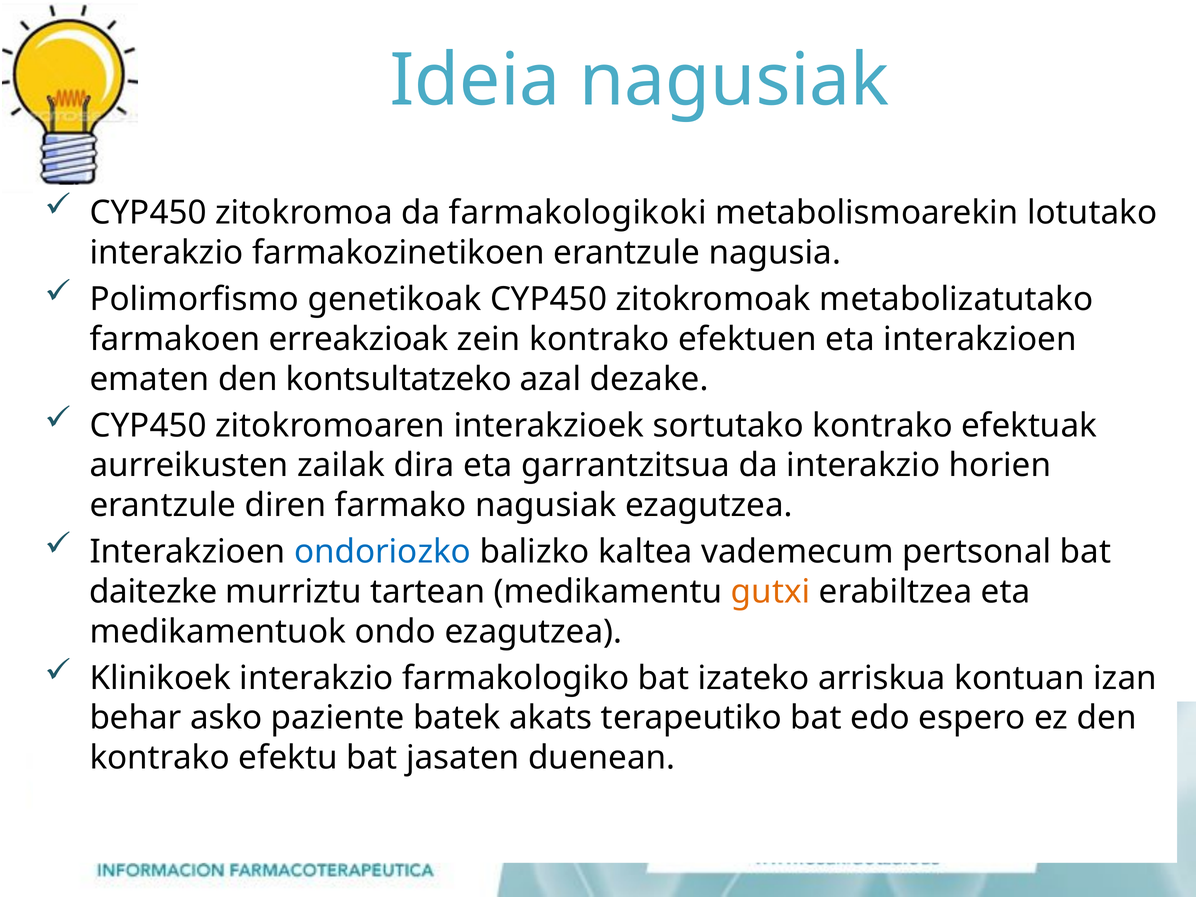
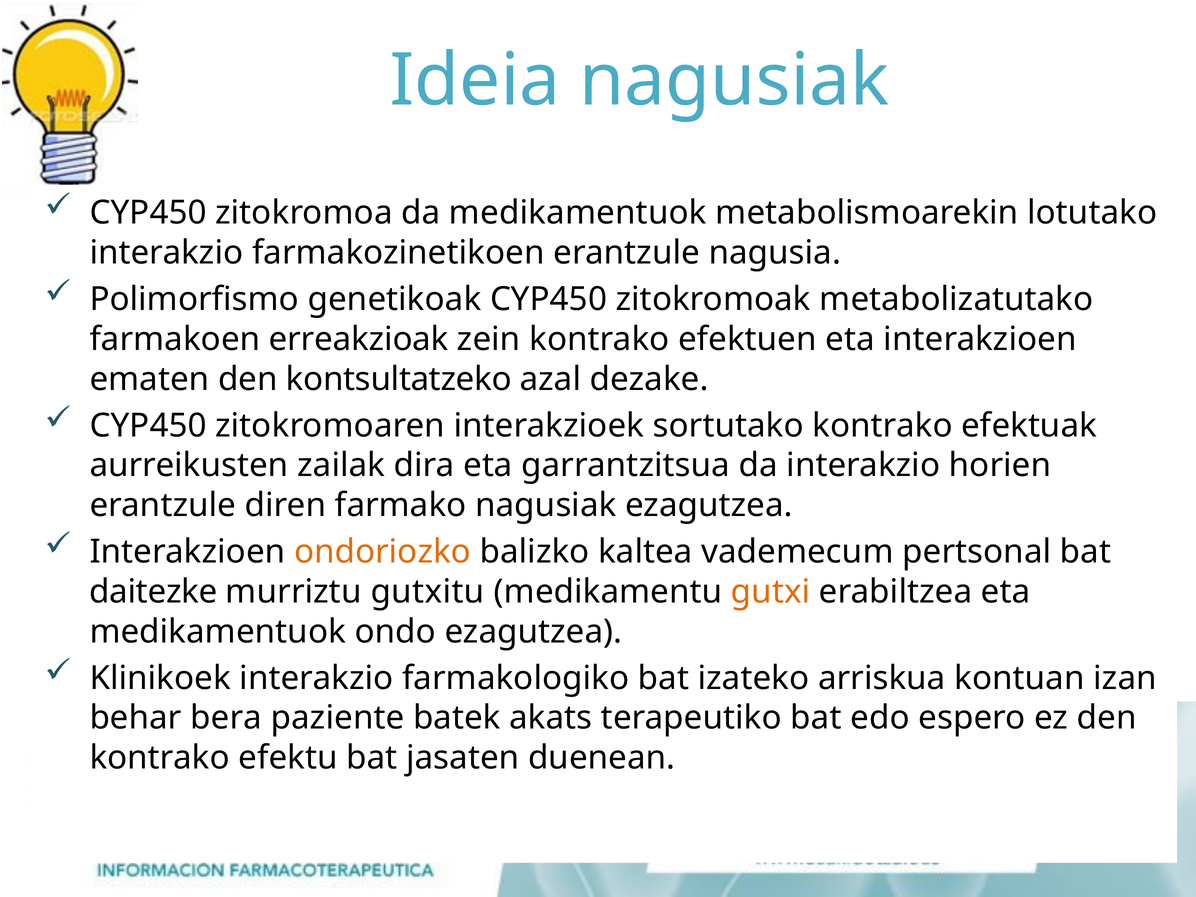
da farmakologikoki: farmakologikoki -> medikamentuok
ondoriozko colour: blue -> orange
tartean: tartean -> gutxitu
asko: asko -> bera
